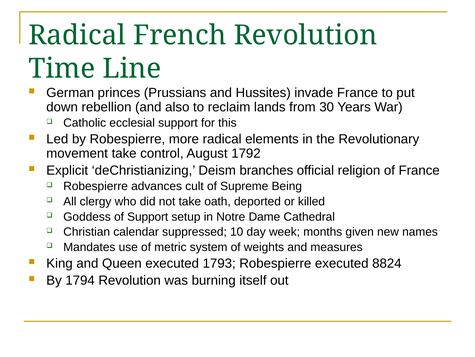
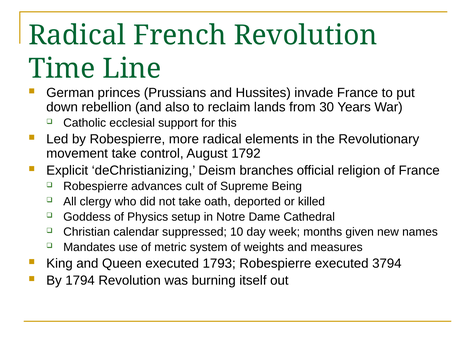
of Support: Support -> Physics
8824: 8824 -> 3794
